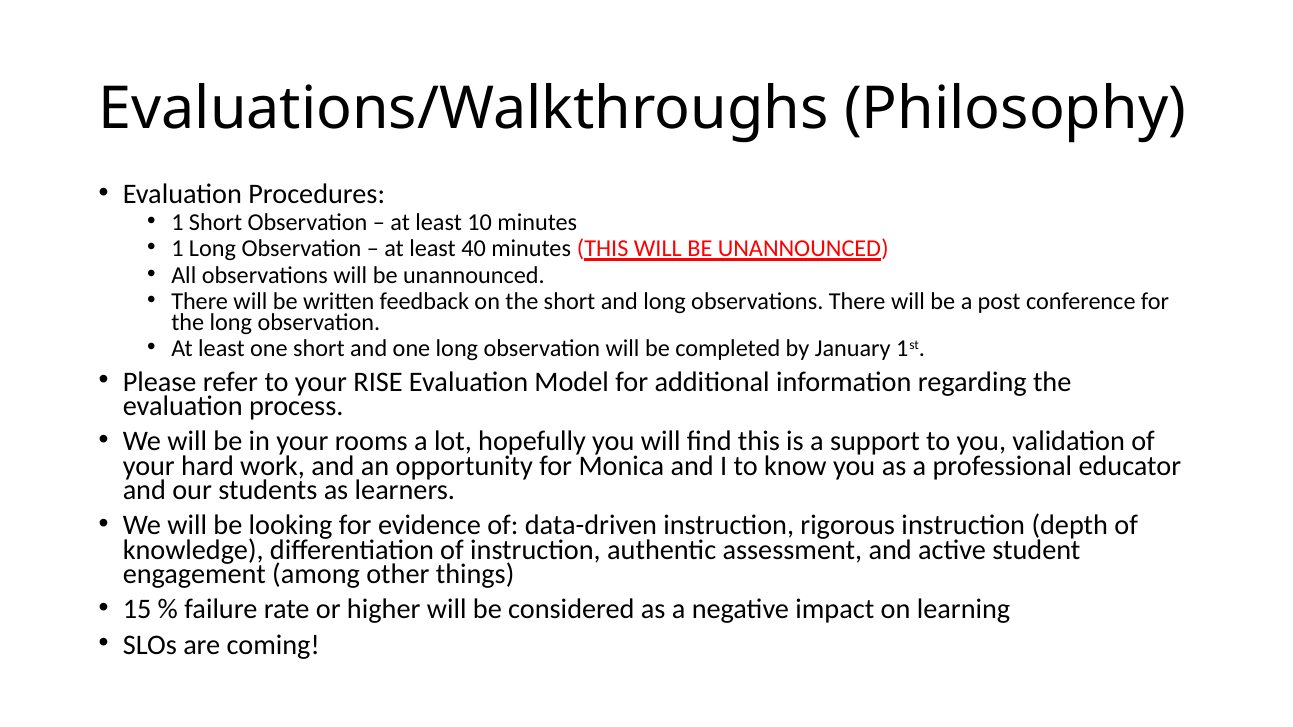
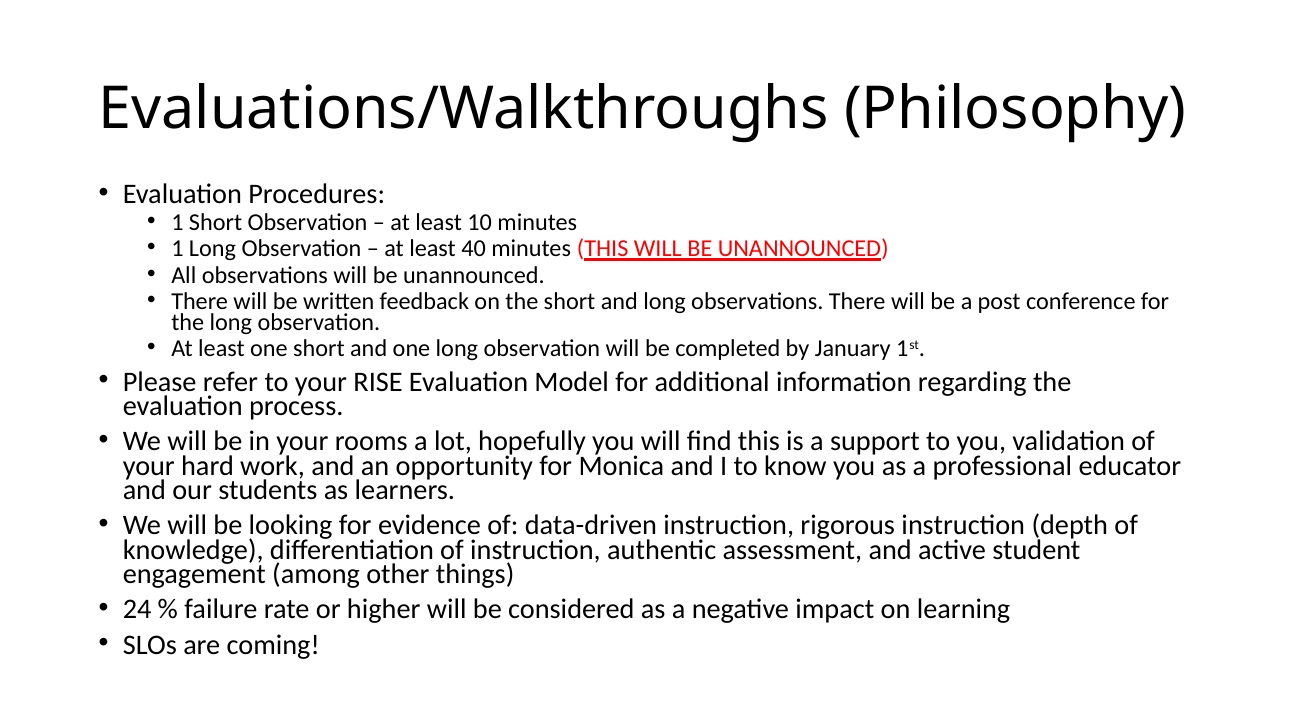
15: 15 -> 24
